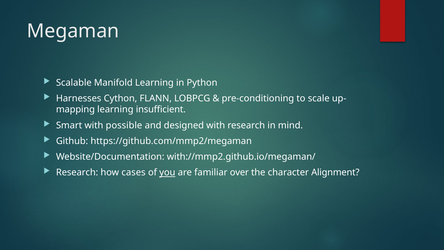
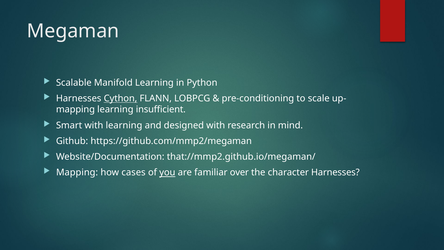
Cython underline: none -> present
with possible: possible -> learning
with://mmp2.github.io/megaman/: with://mmp2.github.io/megaman/ -> that://mmp2.github.io/megaman/
Research at (77, 172): Research -> Mapping
character Alignment: Alignment -> Harnesses
